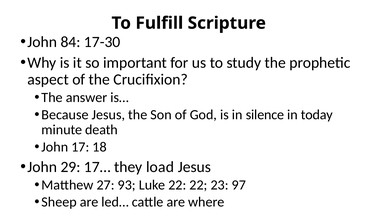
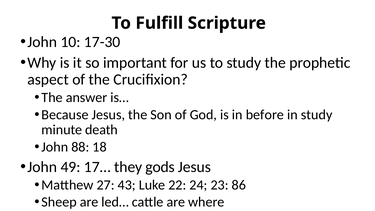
84: 84 -> 10
silence: silence -> before
in today: today -> study
17: 17 -> 88
29: 29 -> 49
load: load -> gods
93: 93 -> 43
22 22: 22 -> 24
97: 97 -> 86
